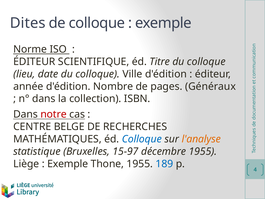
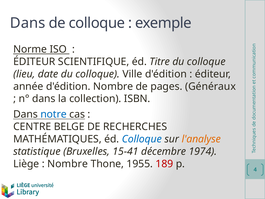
Dites at (28, 23): Dites -> Dans
notre colour: red -> blue
15-97: 15-97 -> 15-41
décembre 1955: 1955 -> 1974
Exemple at (68, 164): Exemple -> Nombre
189 colour: blue -> red
